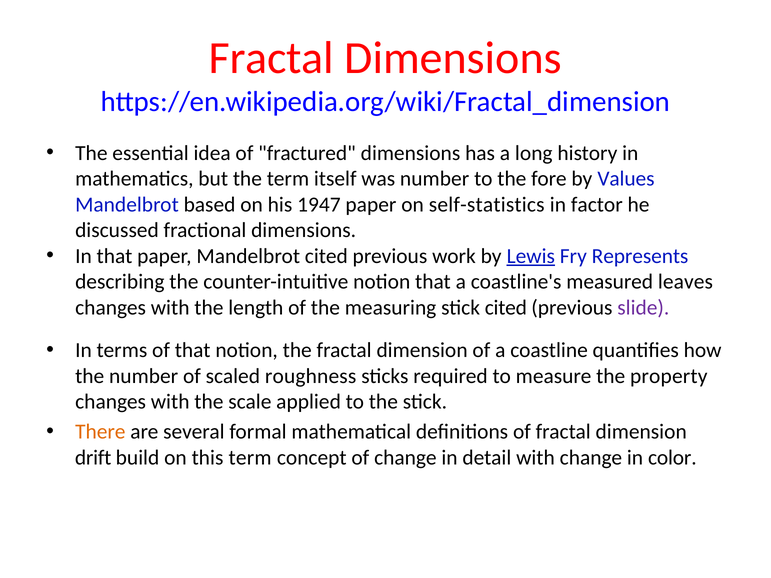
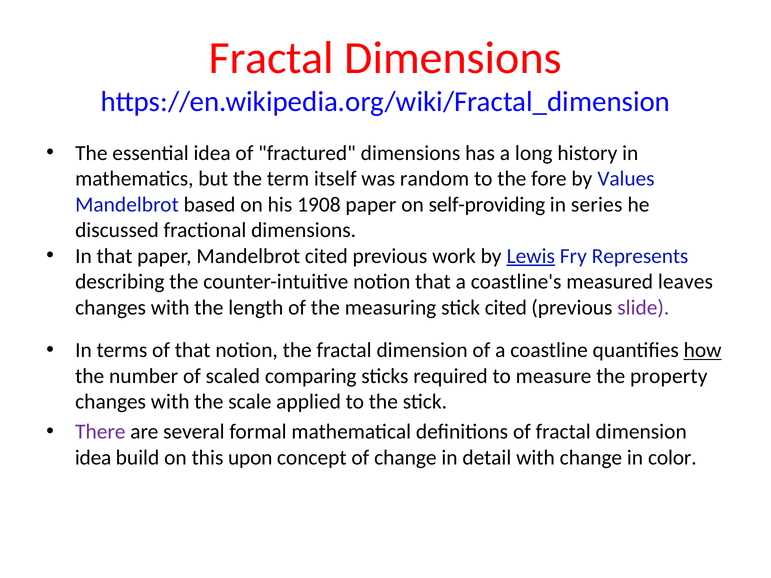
was number: number -> random
1947: 1947 -> 1908
self-statistics: self-statistics -> self-providing
factor: factor -> series
how underline: none -> present
roughness: roughness -> comparing
There colour: orange -> purple
drift at (93, 458): drift -> idea
this term: term -> upon
